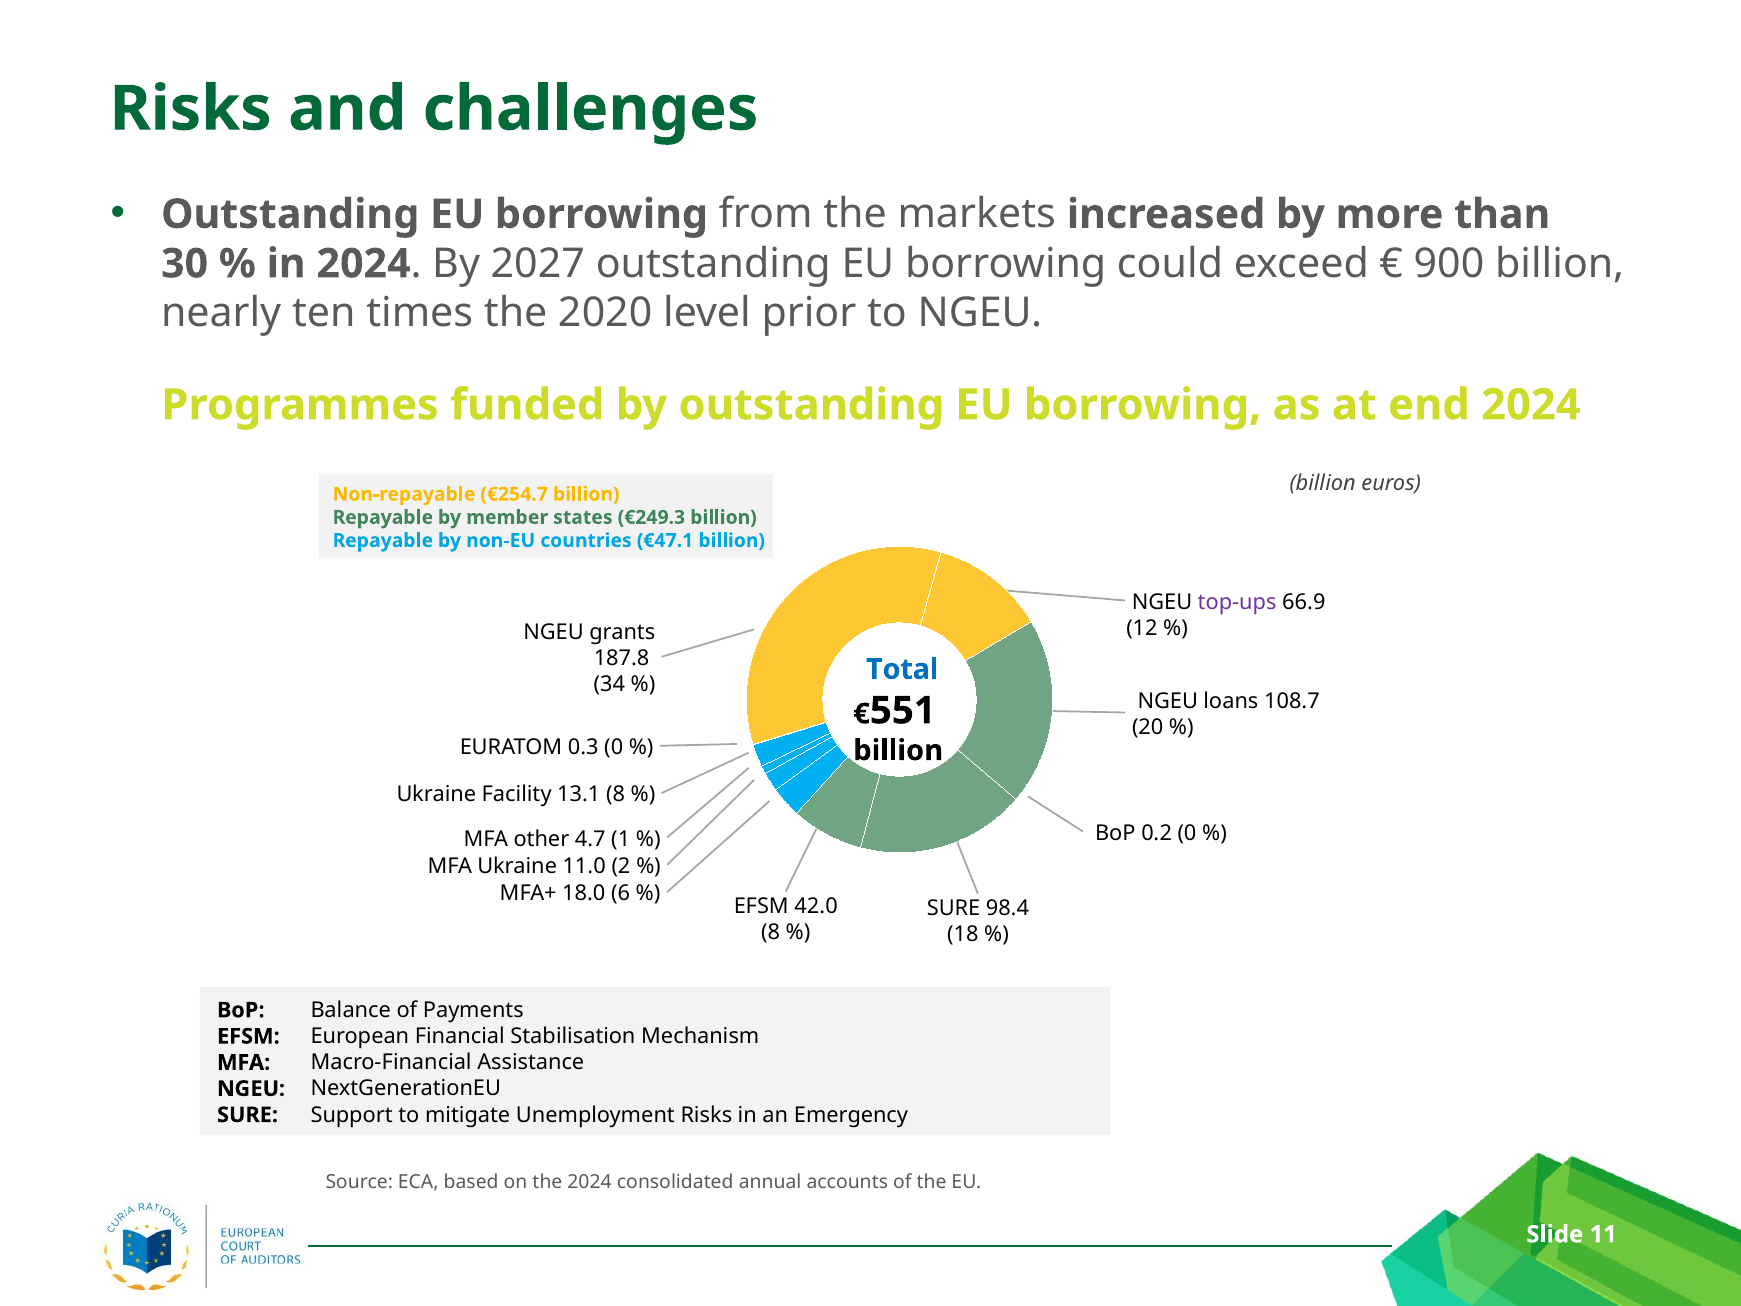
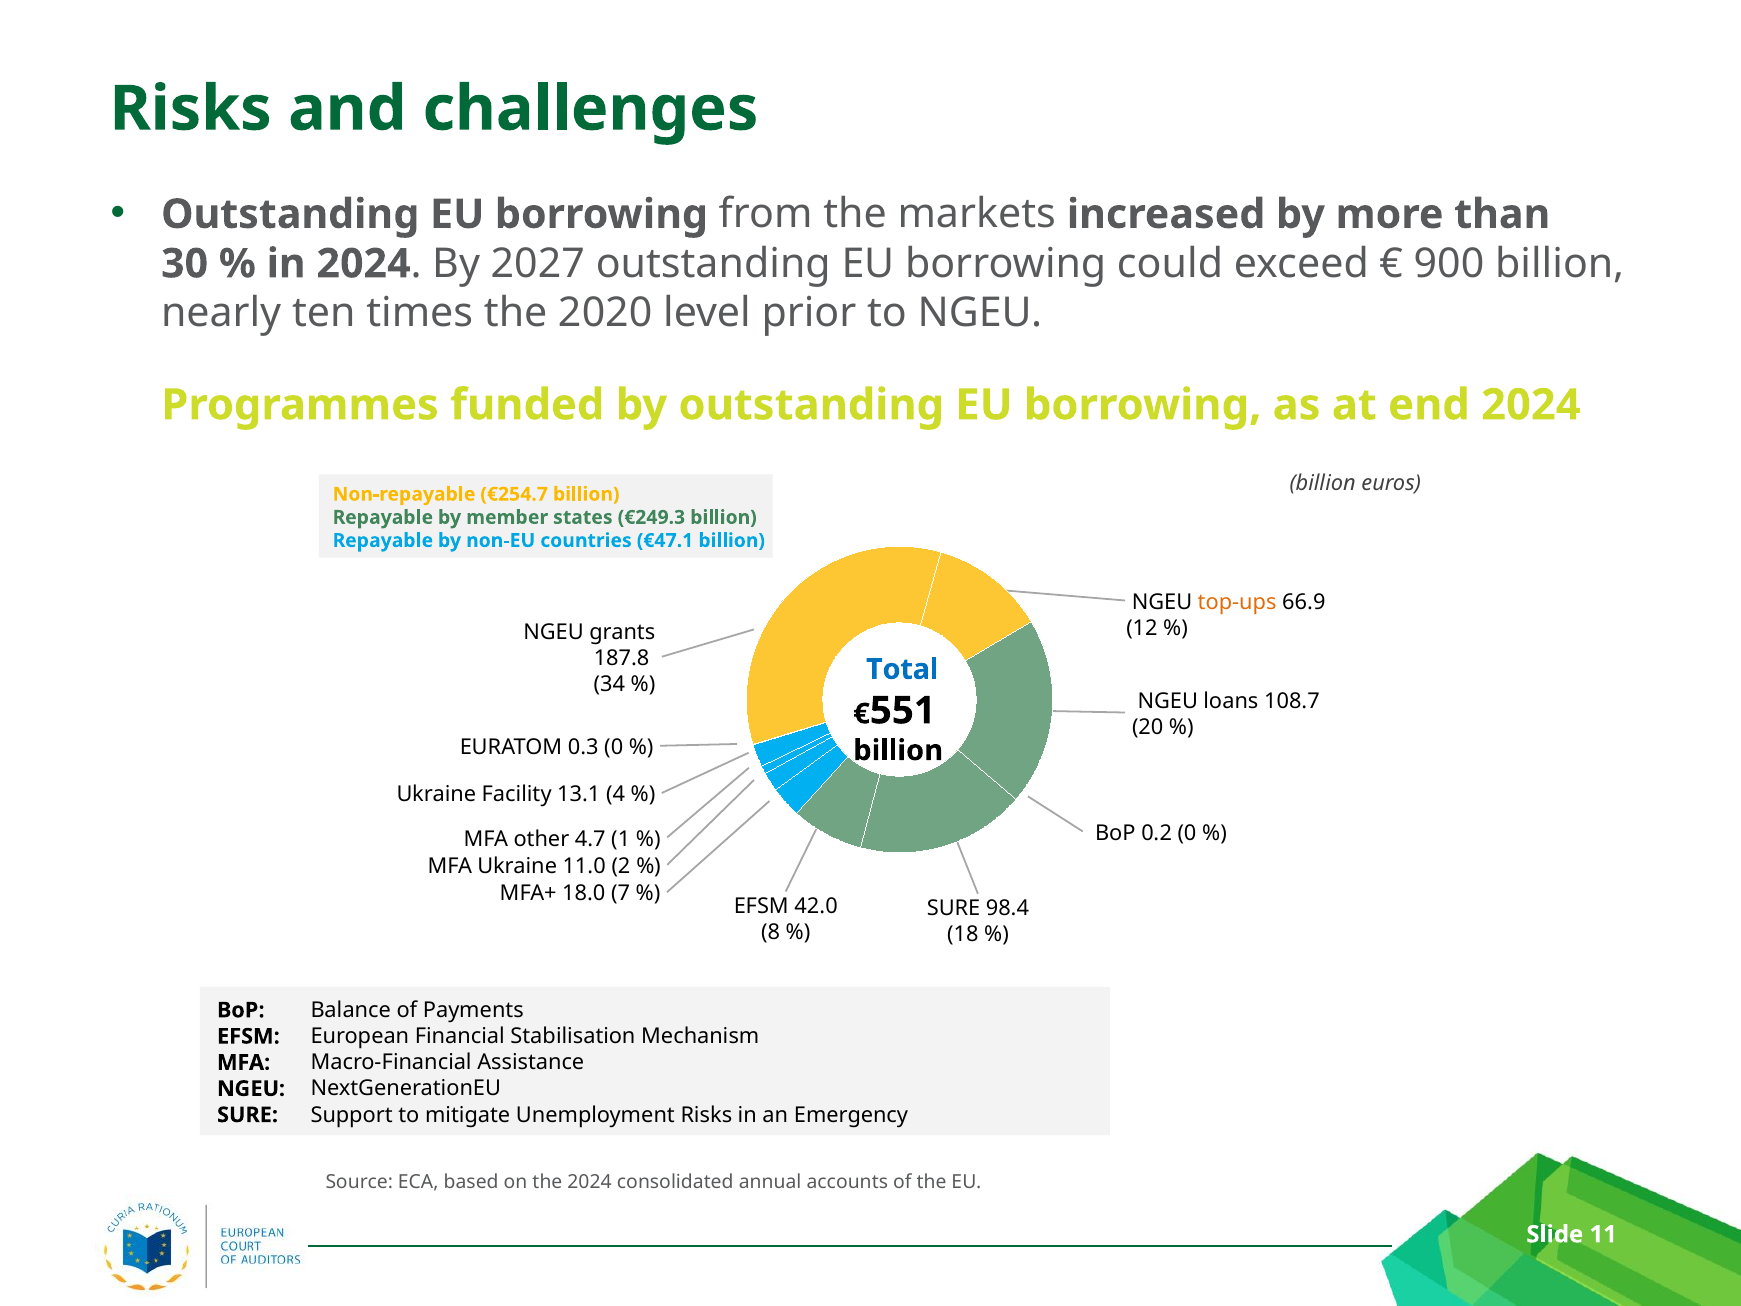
top-ups colour: purple -> orange
13.1 8: 8 -> 4
6: 6 -> 7
